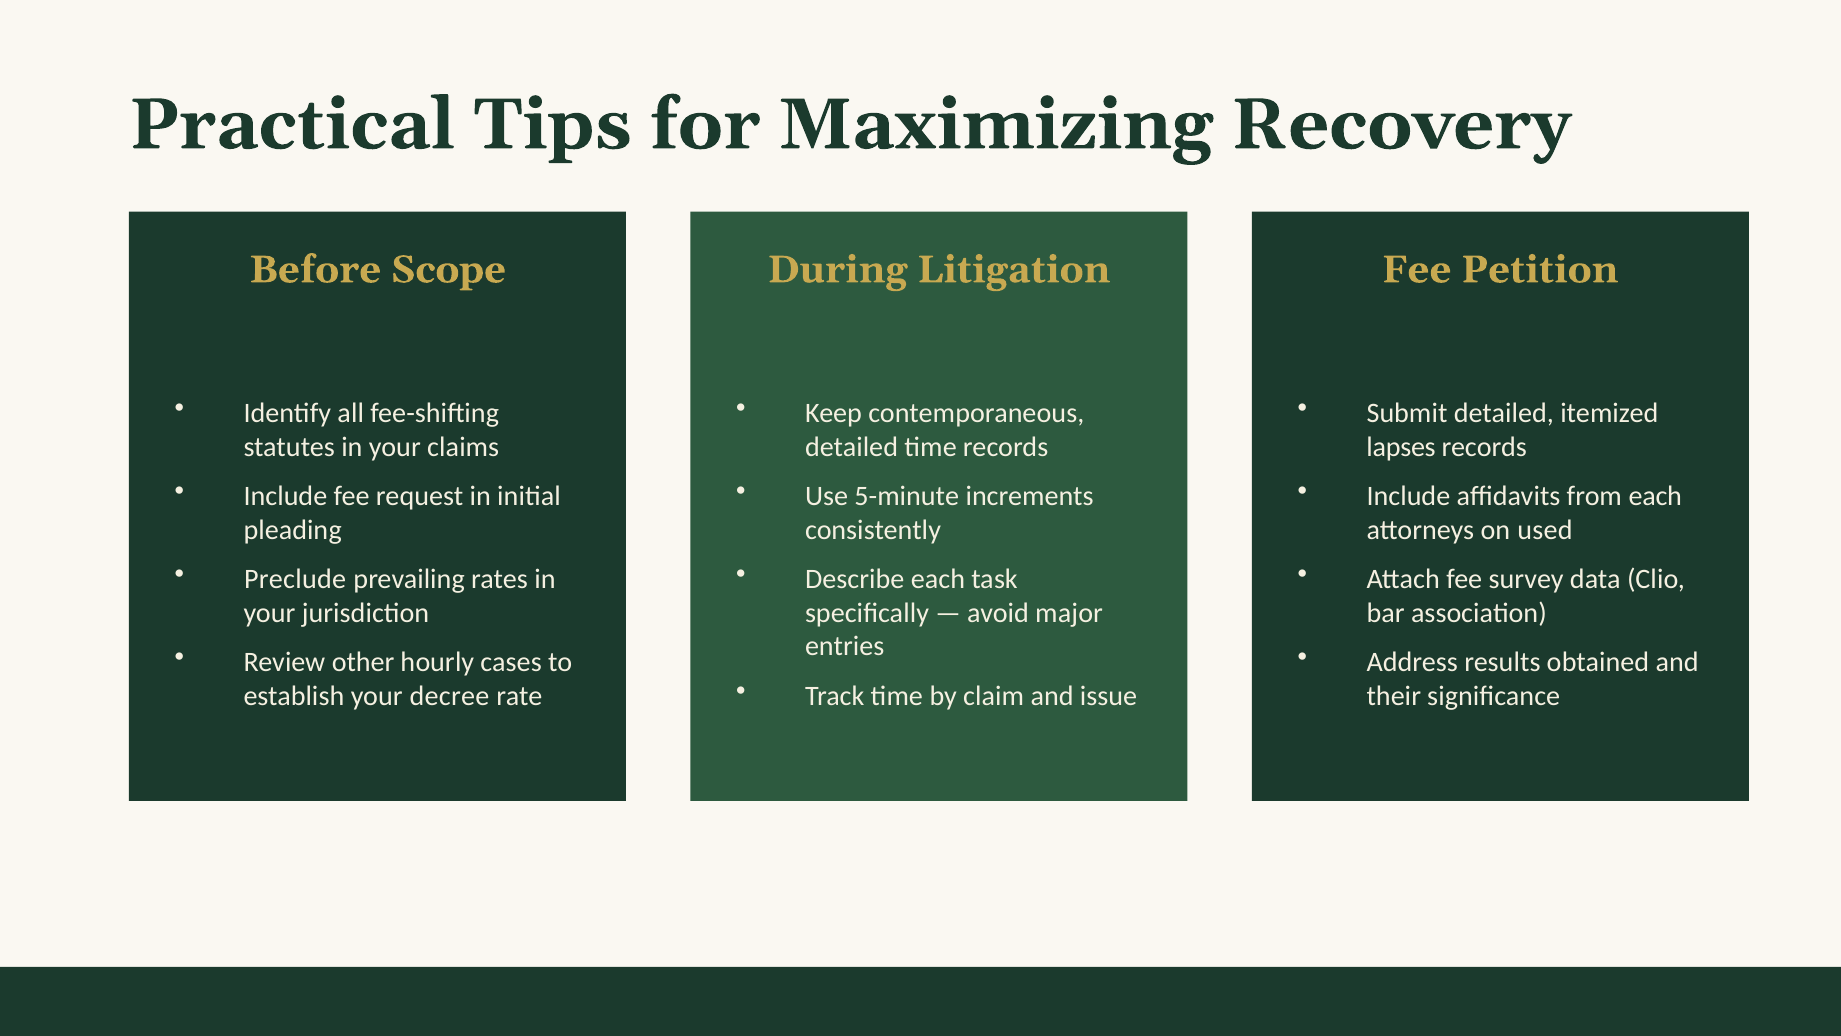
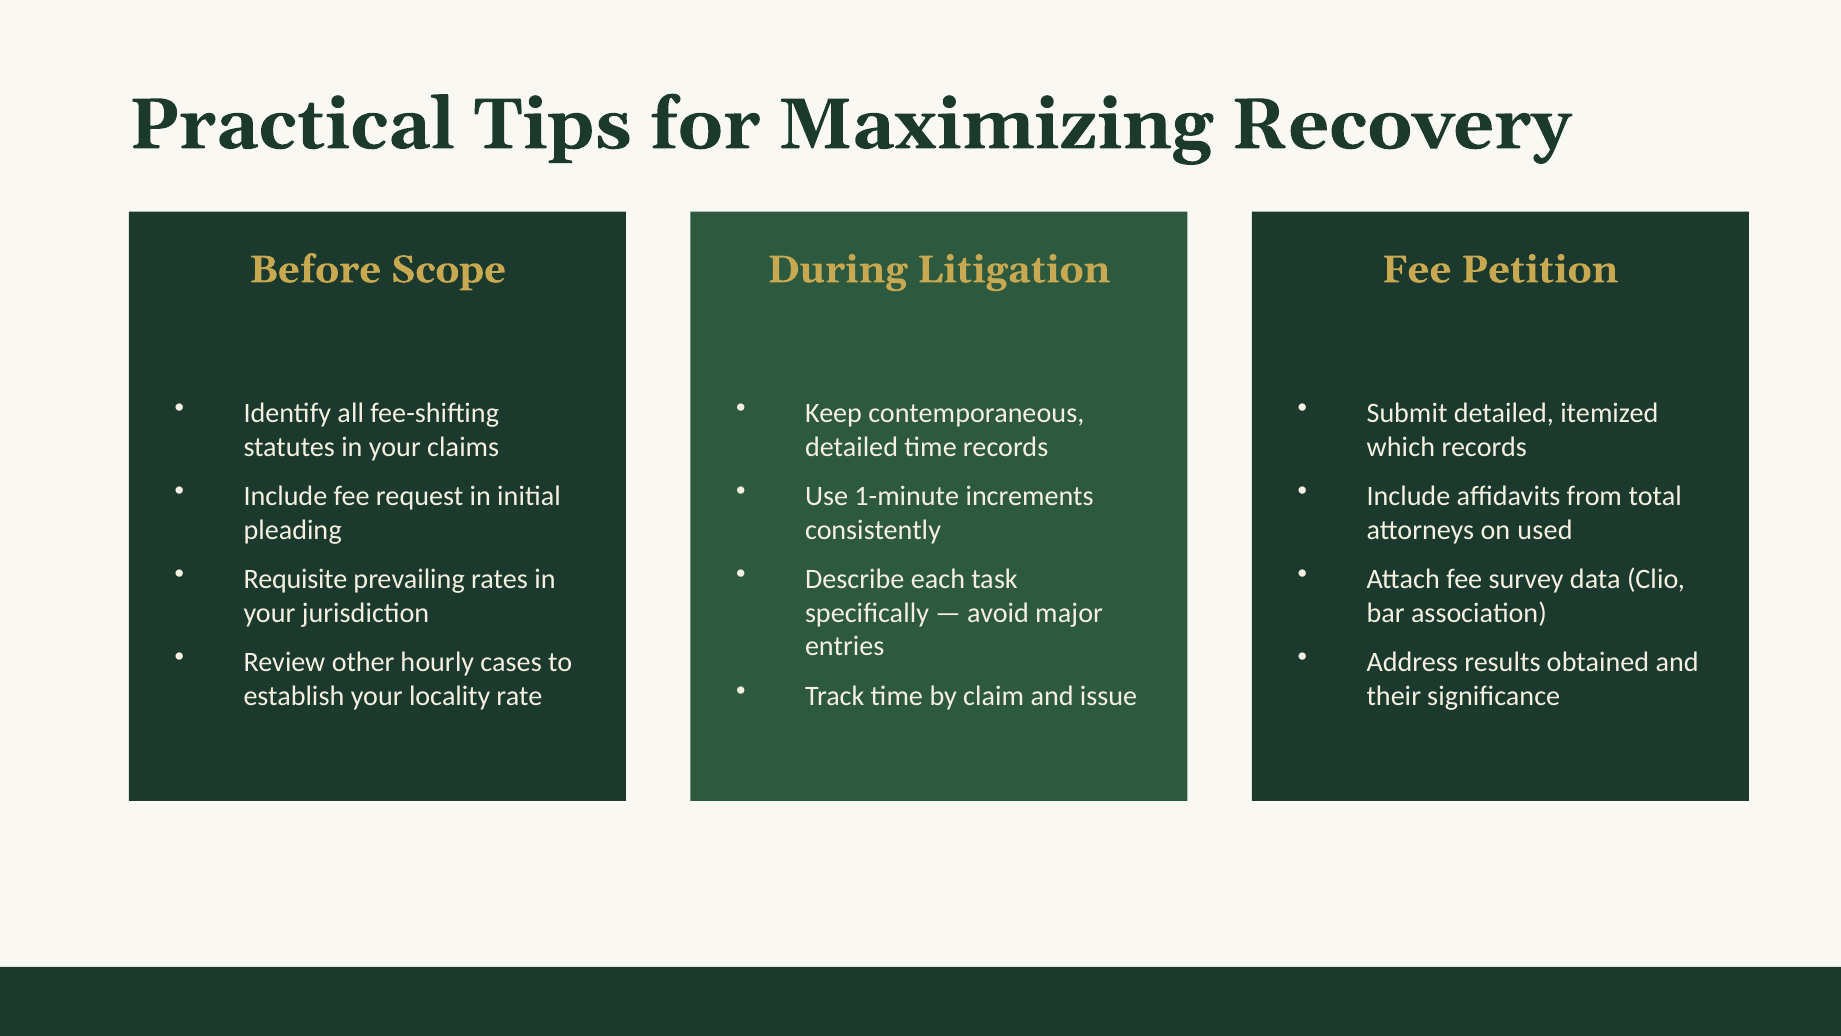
lapses: lapses -> which
5-minute: 5-minute -> 1-minute
from each: each -> total
Preclude: Preclude -> Requisite
decree: decree -> locality
